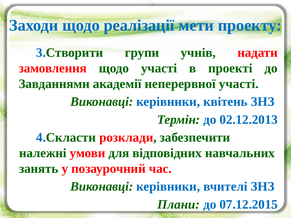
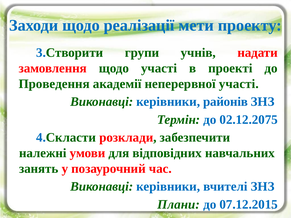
Завданнями: Завданнями -> Проведення
квітень: квітень -> районів
02.12.2013: 02.12.2013 -> 02.12.2075
